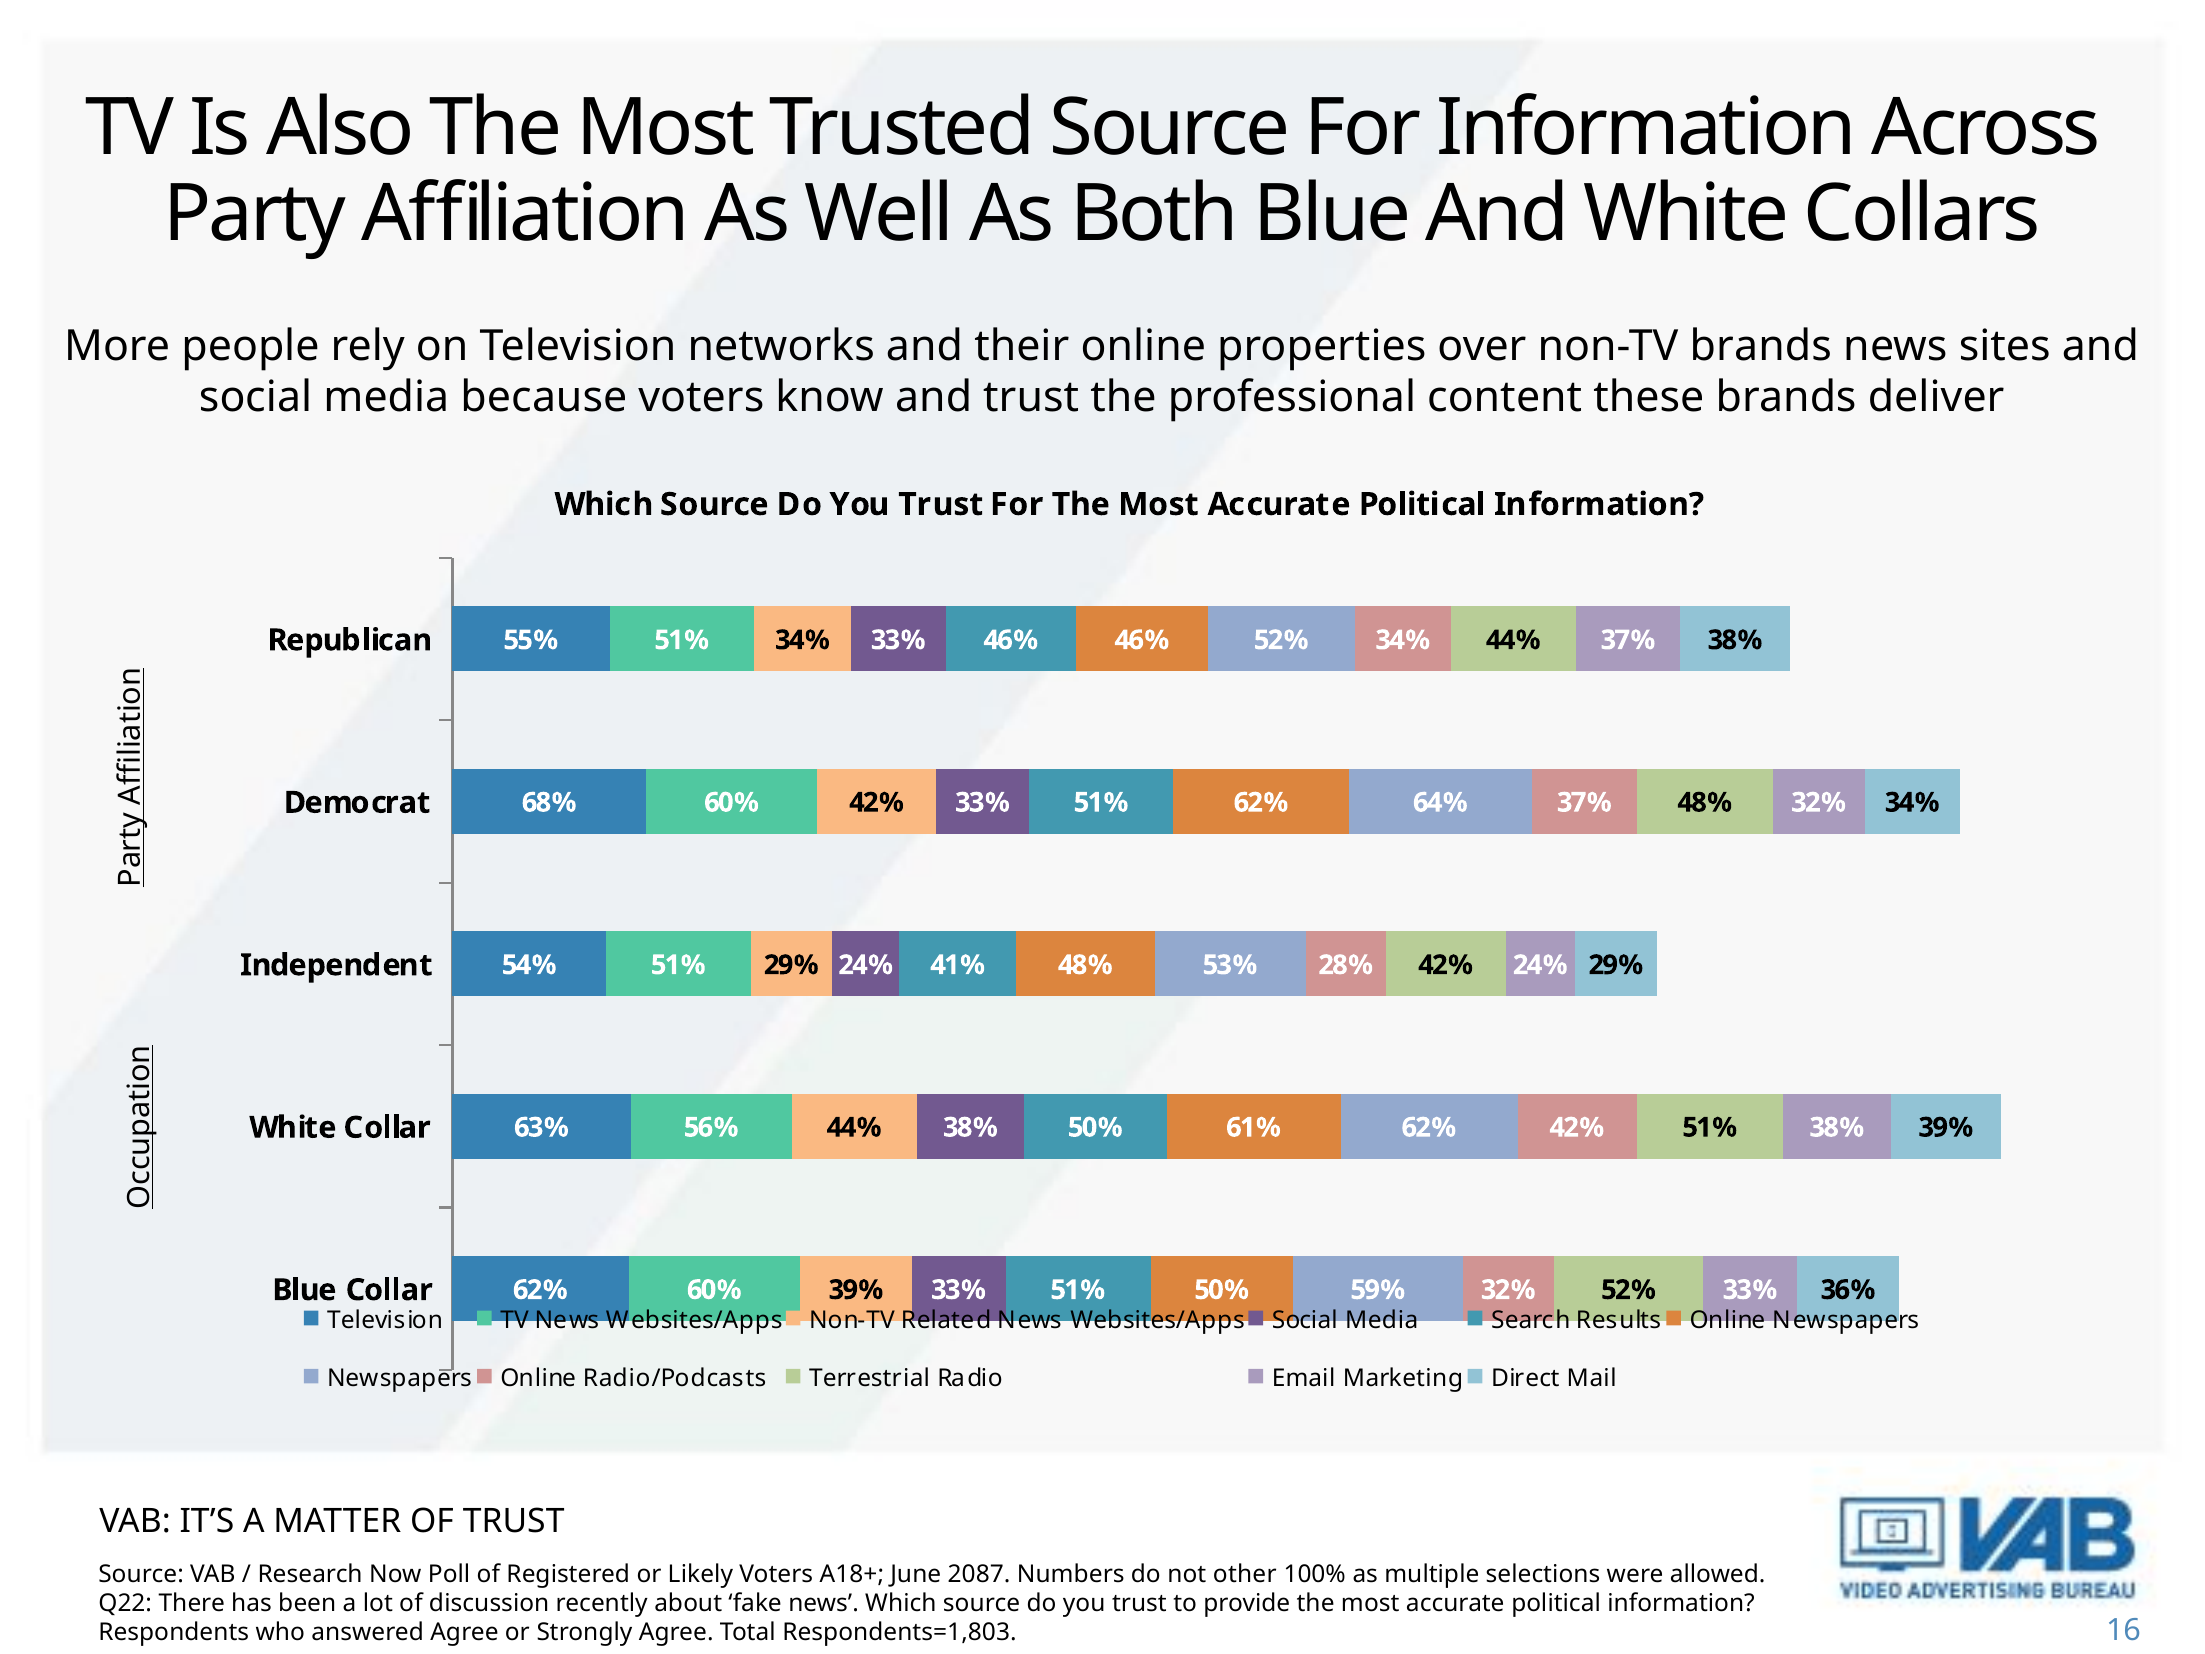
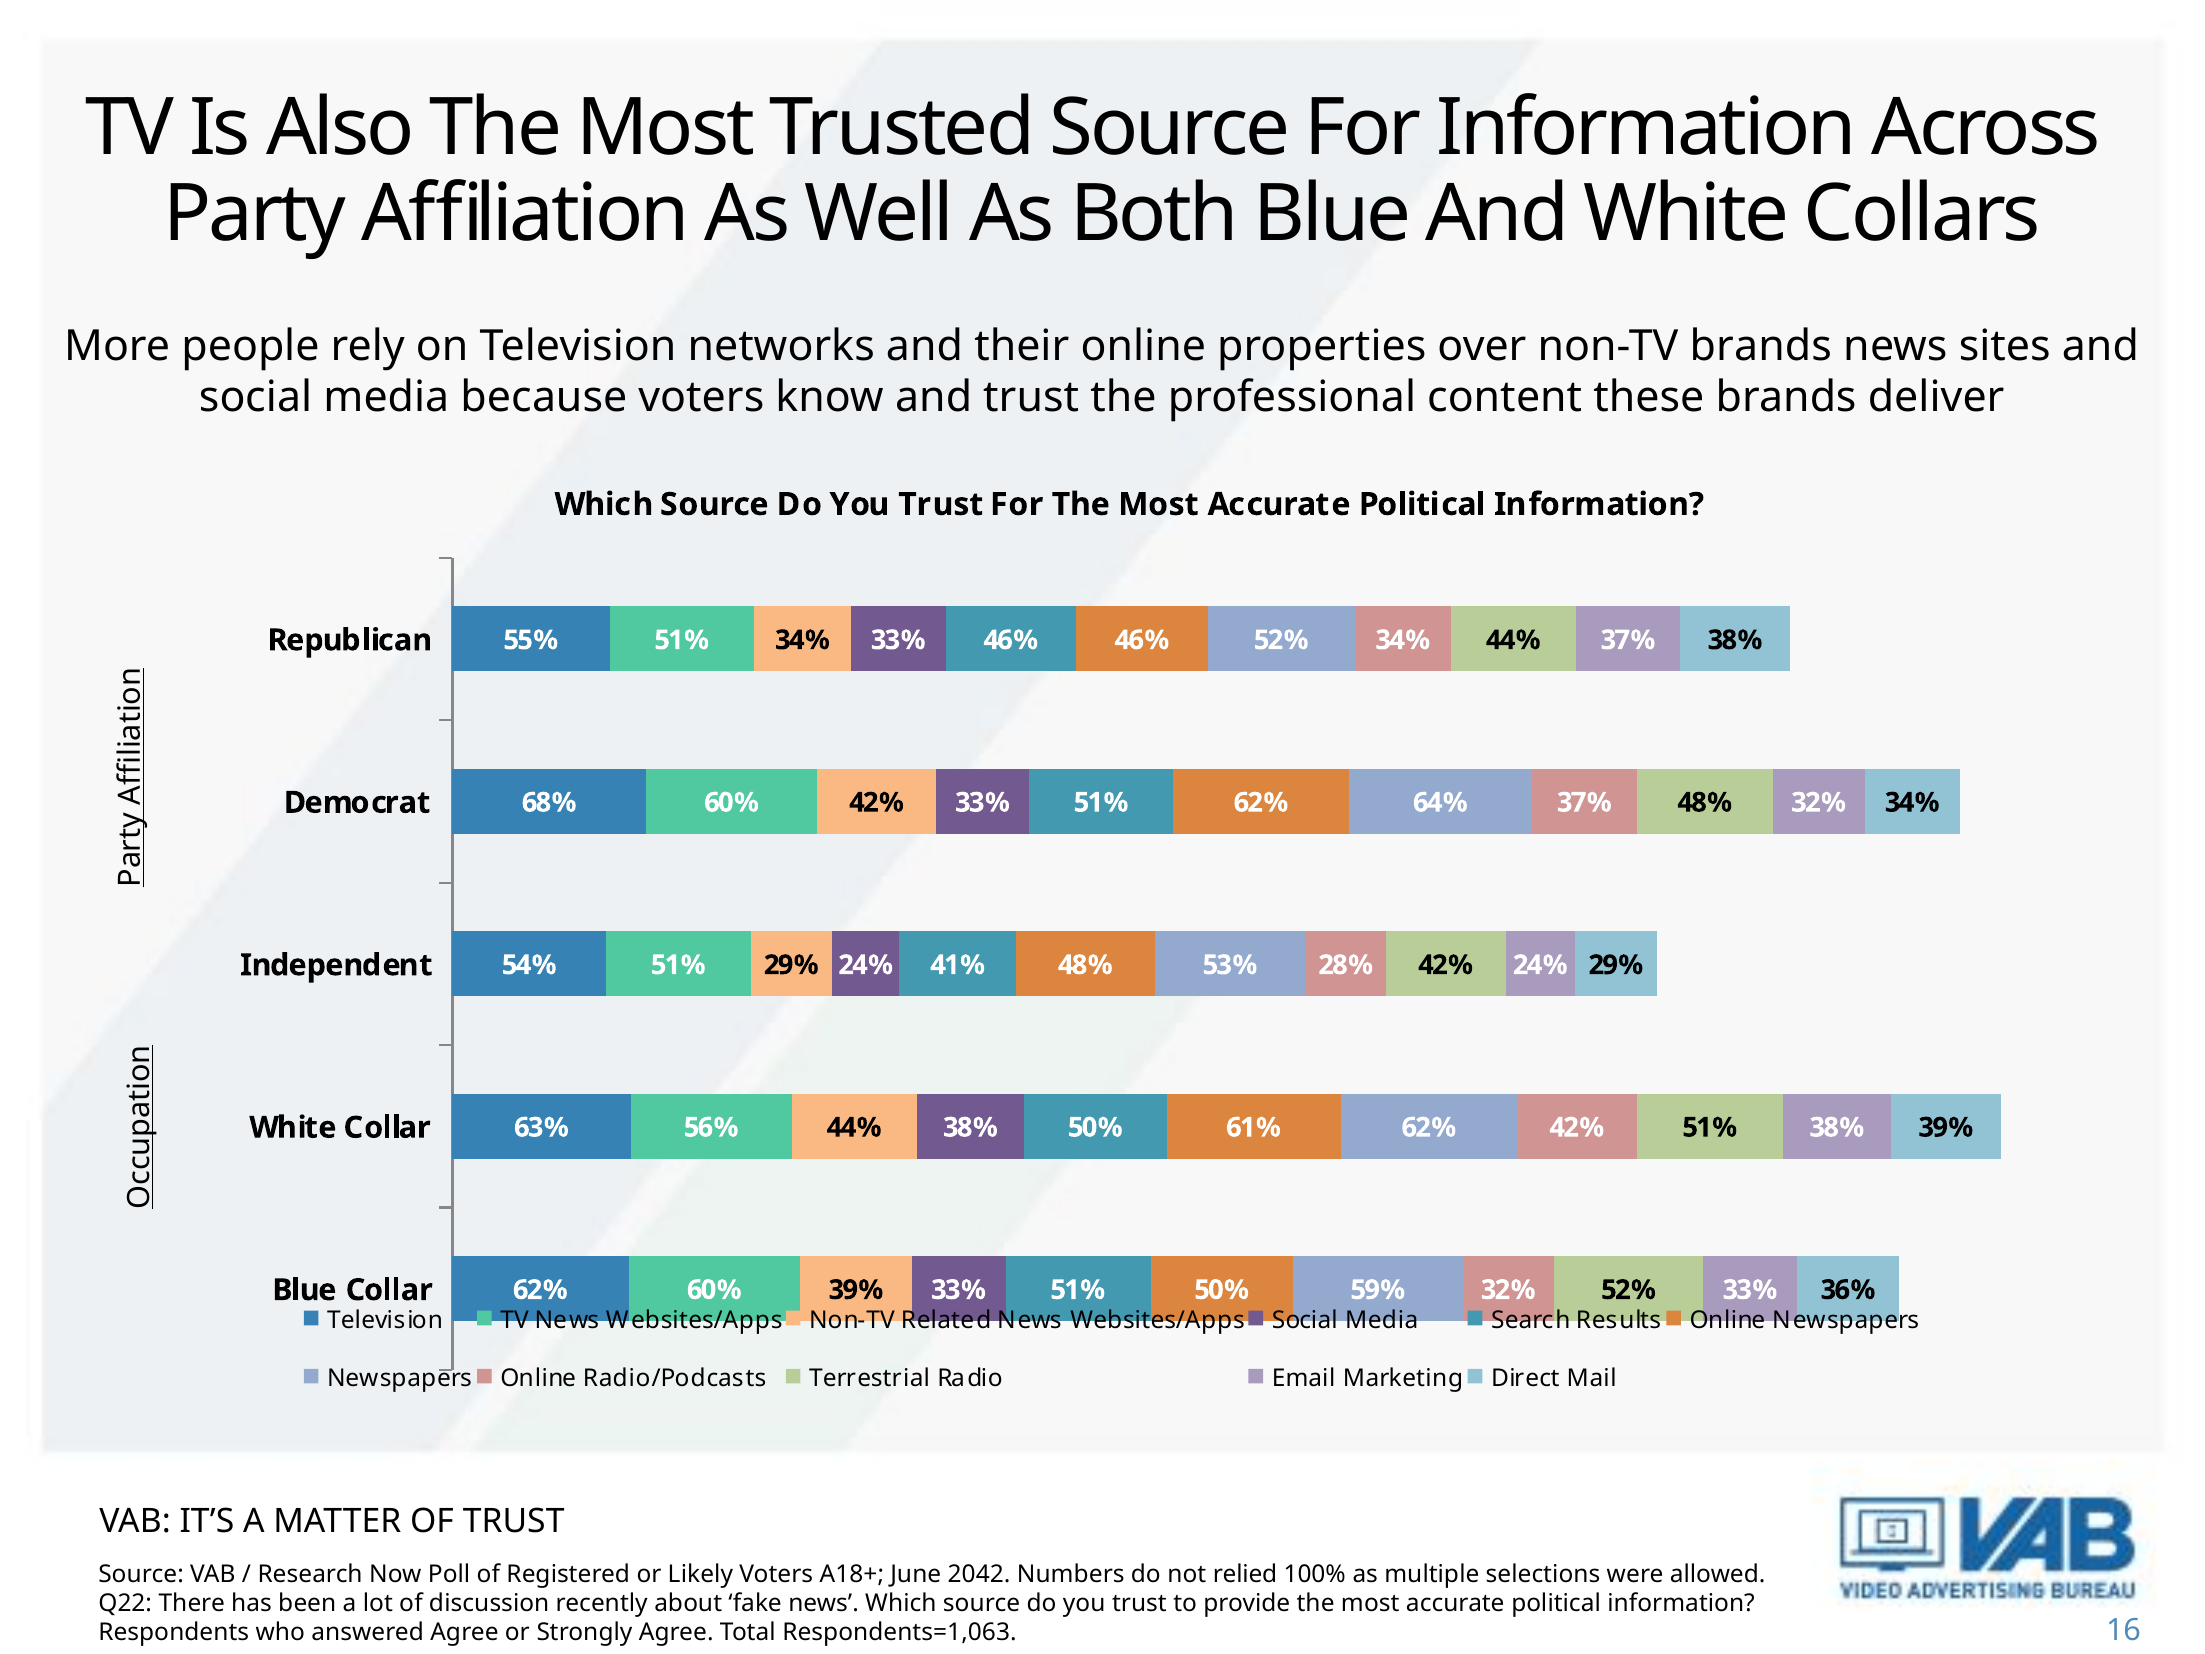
2087: 2087 -> 2042
other: other -> relied
Respondents=1,803: Respondents=1,803 -> Respondents=1,063
